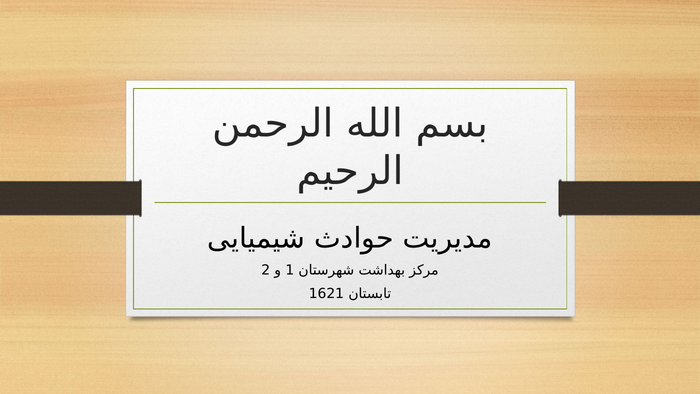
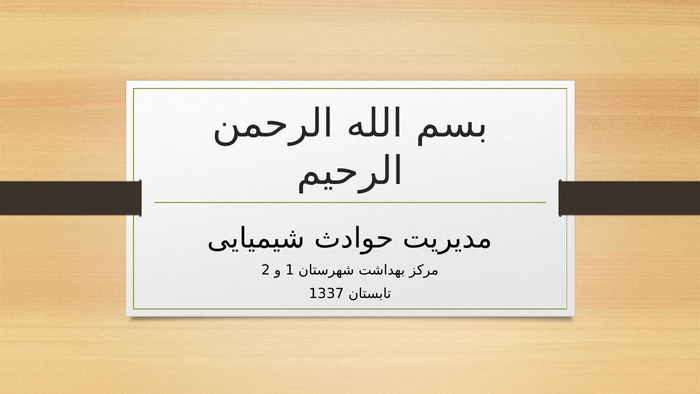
1621: 1621 -> 1337
